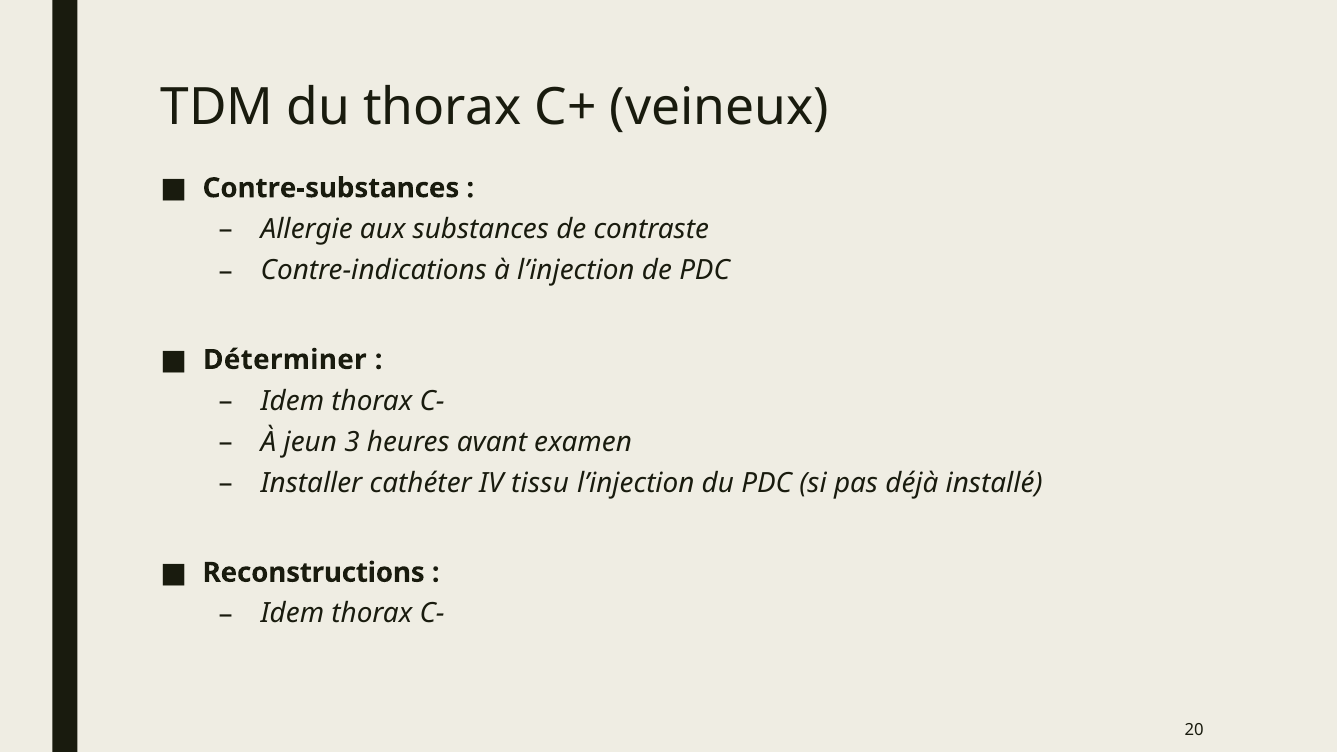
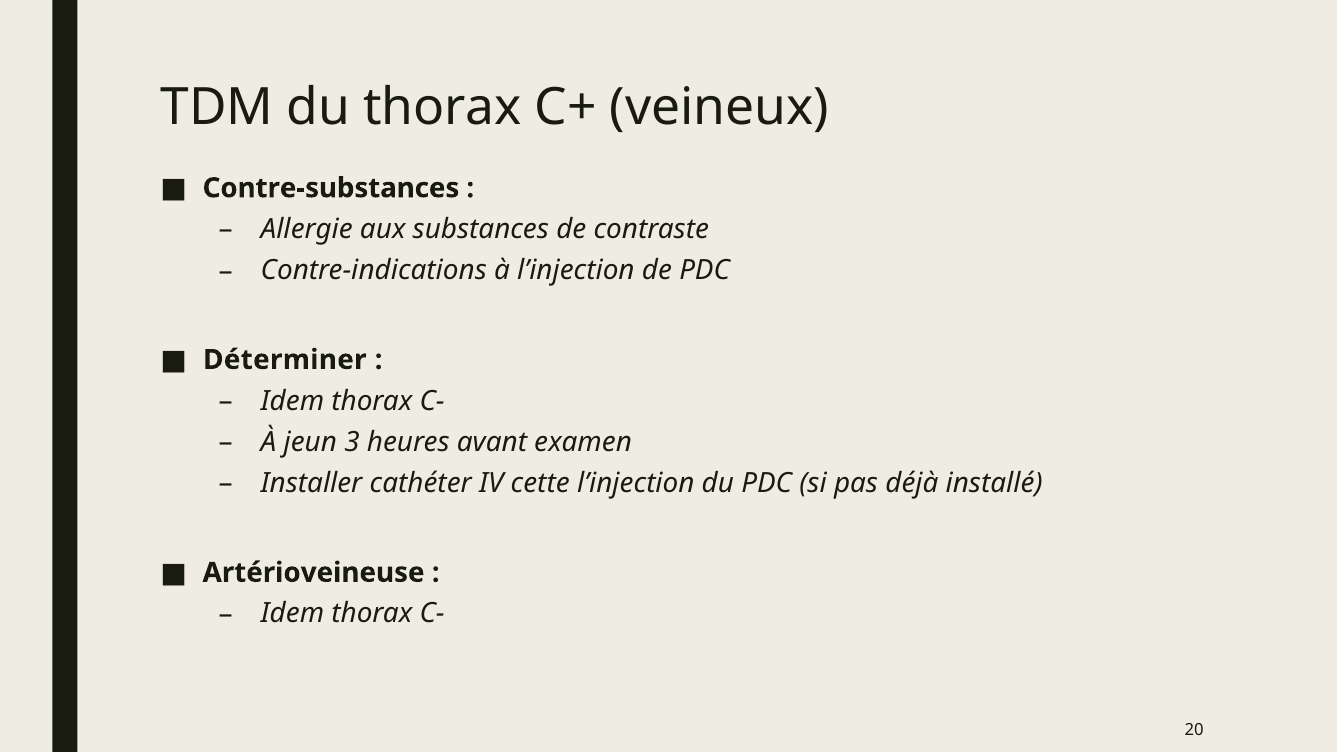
tissu: tissu -> cette
Reconstructions: Reconstructions -> Artérioveineuse
